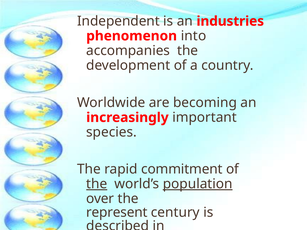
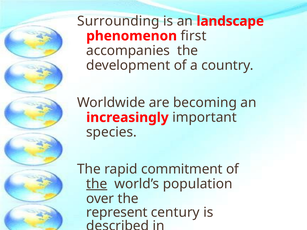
Independent: Independent -> Surrounding
industries: industries -> landscape
into: into -> first
population underline: present -> none
